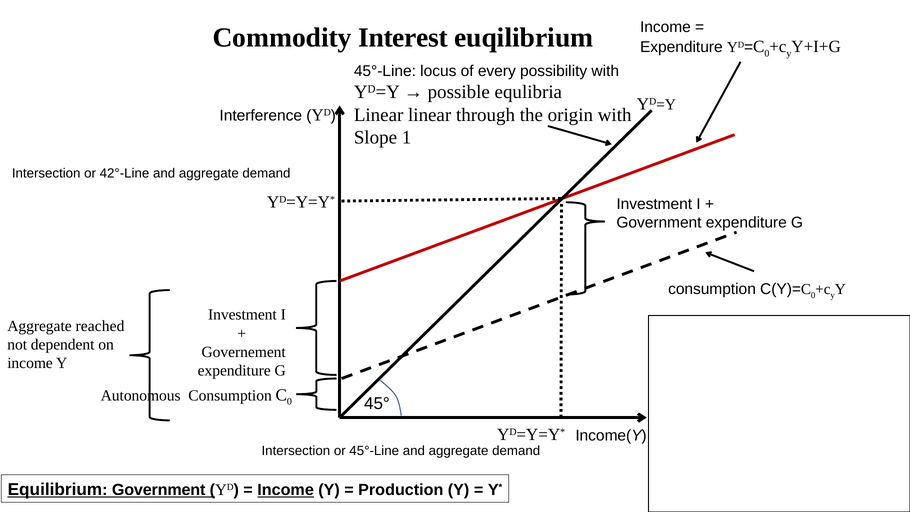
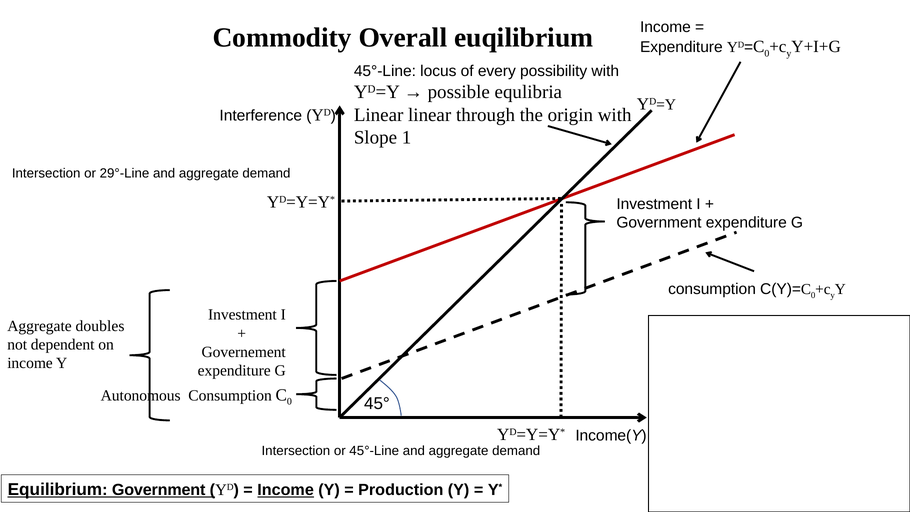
Interest: Interest -> Overall
42°-Line: 42°-Line -> 29°-Line
reached: reached -> doubles
